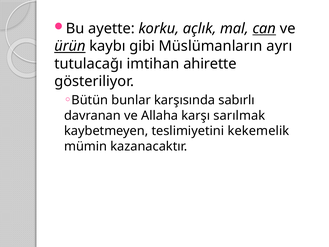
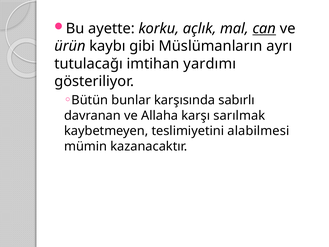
ürün underline: present -> none
ahirette: ahirette -> yardımı
kekemelik: kekemelik -> alabilmesi
